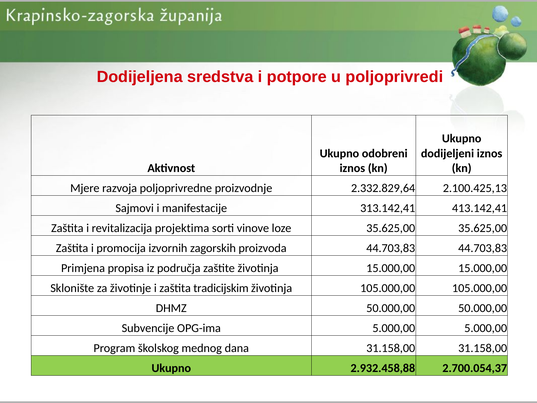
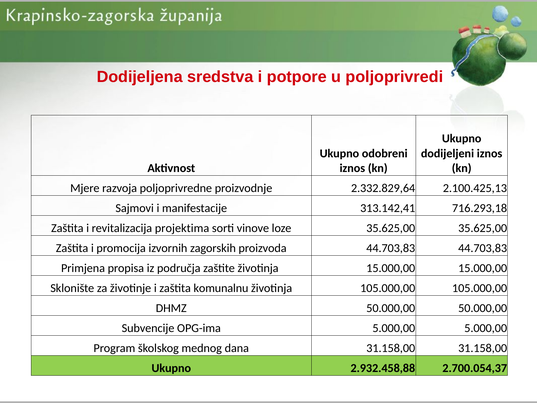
413.142,41: 413.142,41 -> 716.293,18
tradicijskim: tradicijskim -> komunalnu
